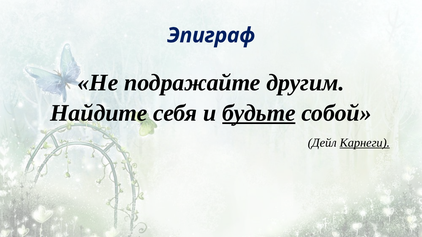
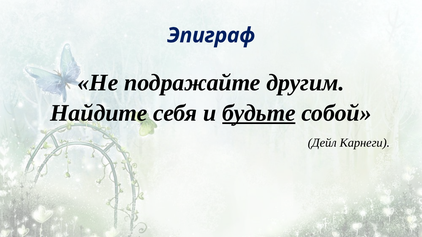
Карнеги underline: present -> none
